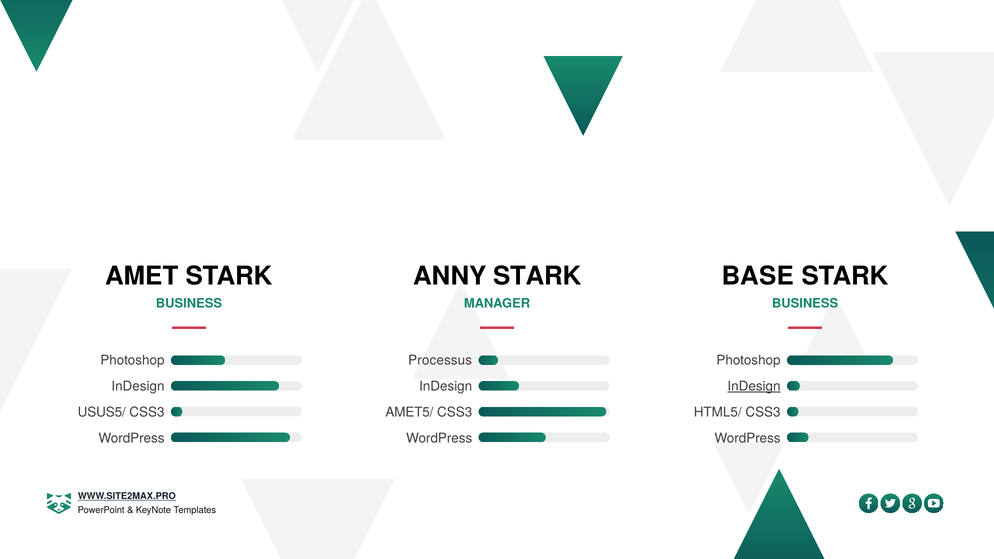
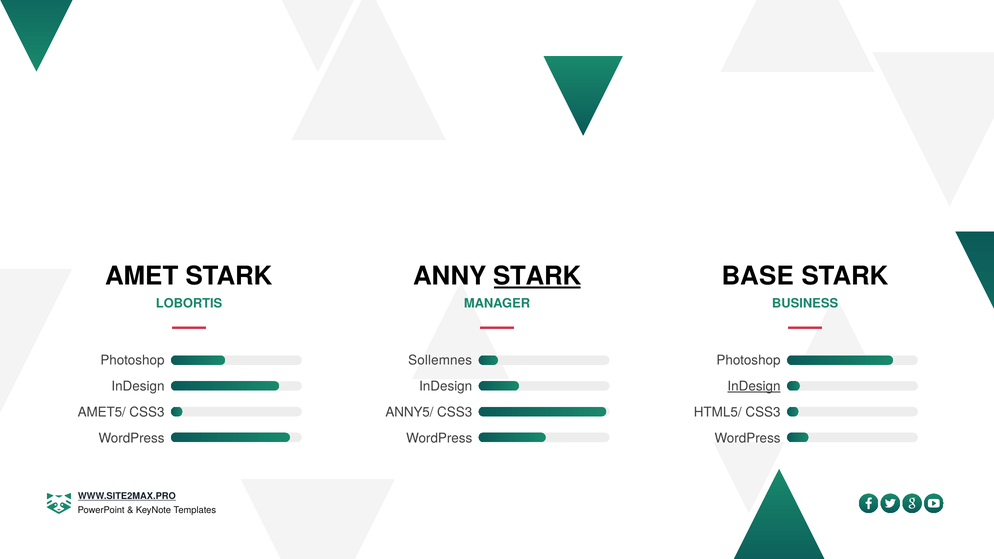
STARK at (537, 276) underline: none -> present
BUSINESS at (189, 304): BUSINESS -> LOBORTIS
Processus: Processus -> Sollemnes
USUS5/: USUS5/ -> AMET5/
AMET5/: AMET5/ -> ANNY5/
